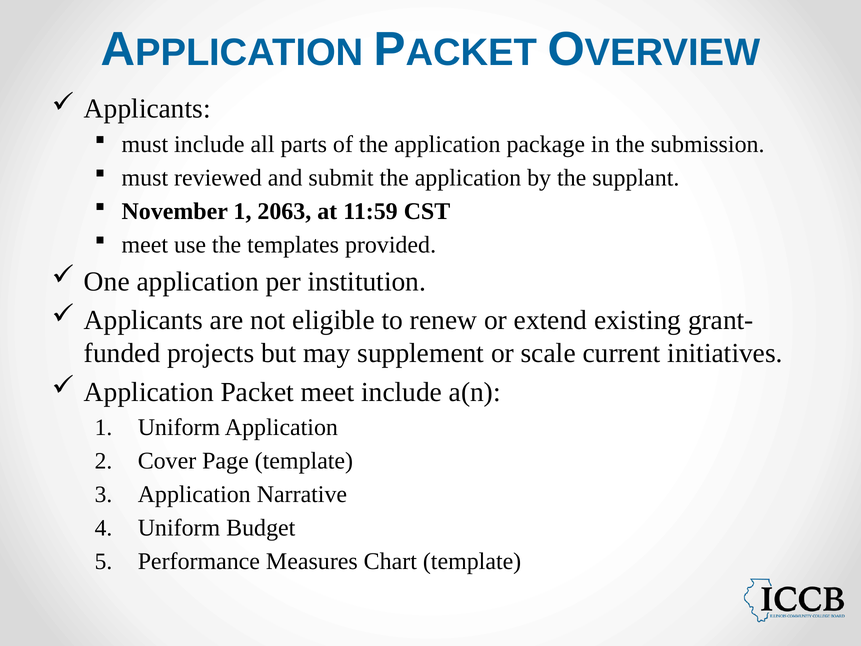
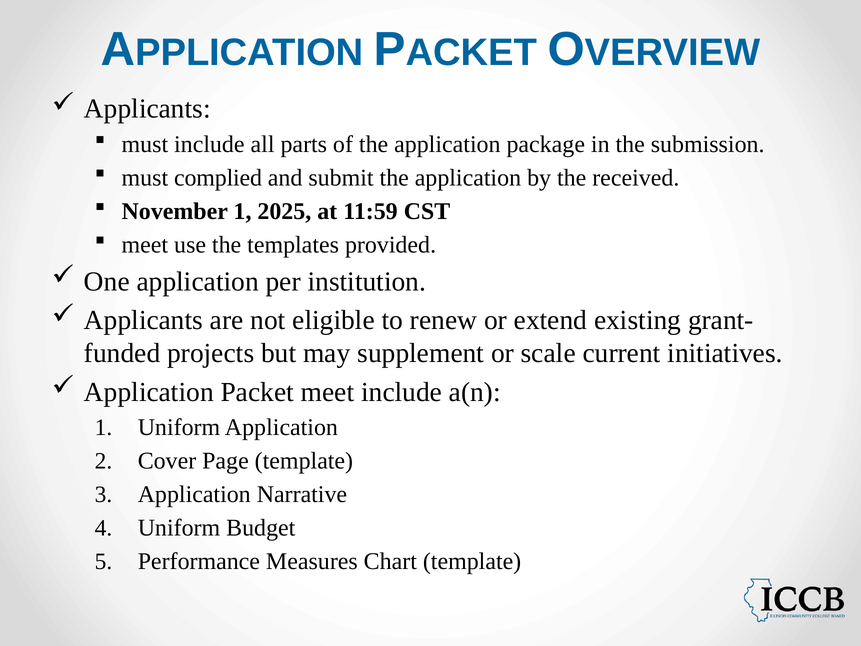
reviewed: reviewed -> complied
supplant: supplant -> received
2063: 2063 -> 2025
